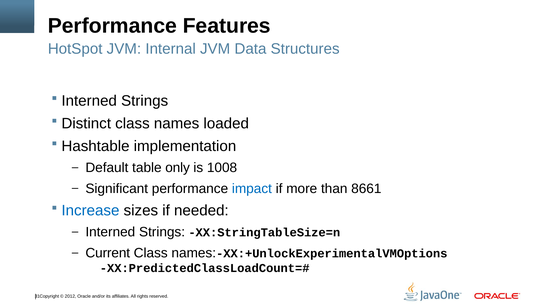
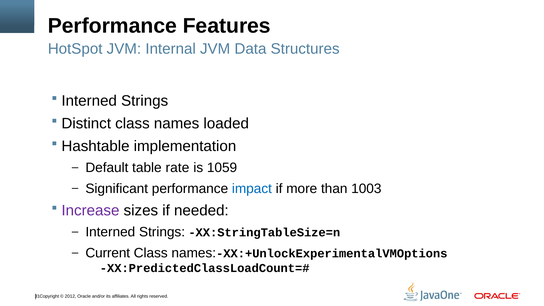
only: only -> rate
1008: 1008 -> 1059
8661: 8661 -> 1003
Increase colour: blue -> purple
